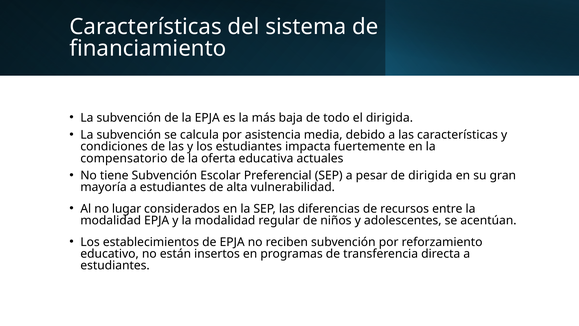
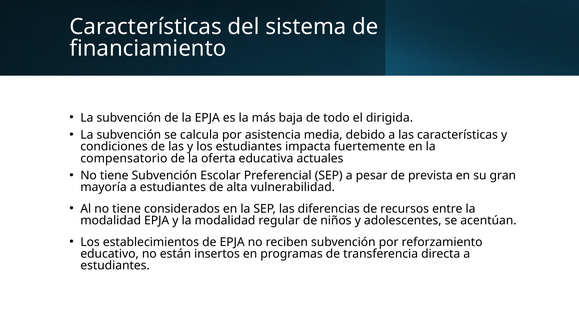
de dirigida: dirigida -> prevista
Al no lugar: lugar -> tiene
